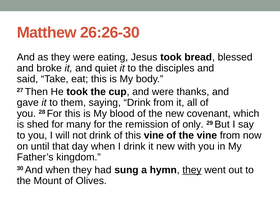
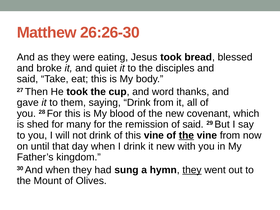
and were: were -> word
of only: only -> said
the at (186, 135) underline: none -> present
